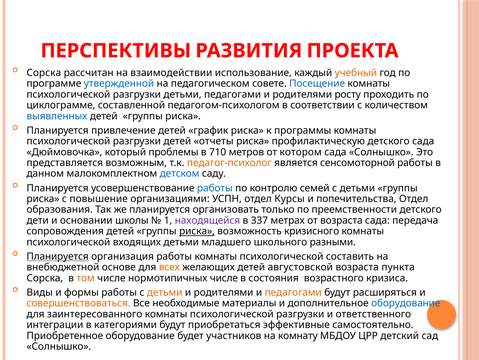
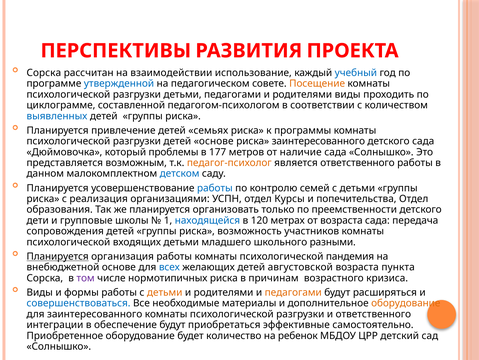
учебный colour: orange -> blue
Посещение colour: blue -> orange
родителями росту: росту -> виды
график: график -> семьях
детей отчеты: отчеты -> основе
риска профилактическую: профилактическую -> заинтересованного
710: 710 -> 177
котором: котором -> наличие
является сенсомоторной: сенсомоторной -> ответственного
повышение: повышение -> реализация
основании: основании -> групповые
находящейся colour: purple -> blue
337: 337 -> 120
риска at (197, 231) underline: present -> none
кризисного: кризисного -> участников
составить: составить -> пандемия
всех colour: orange -> blue
том colour: orange -> purple
нормотипичных числе: числе -> риска
состояния: состояния -> причинам
совершенствоваться colour: orange -> blue
оборудование at (406, 303) colour: blue -> orange
категориями: категориями -> обеспечение
участников: участников -> количество
комнату: комнату -> ребенок
